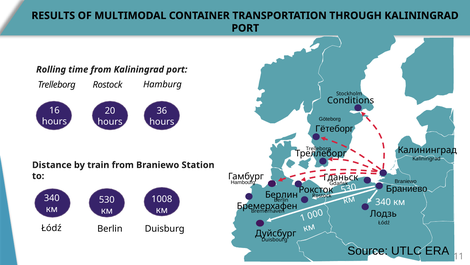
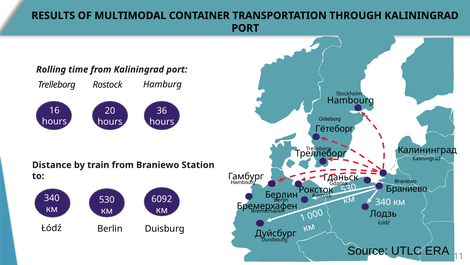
Conditions at (351, 100): Conditions -> Hambourg
1008: 1008 -> 6092
